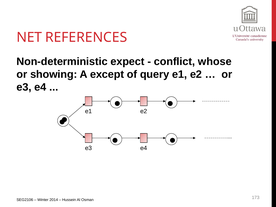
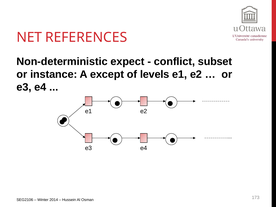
whose: whose -> subset
showing: showing -> instance
query: query -> levels
